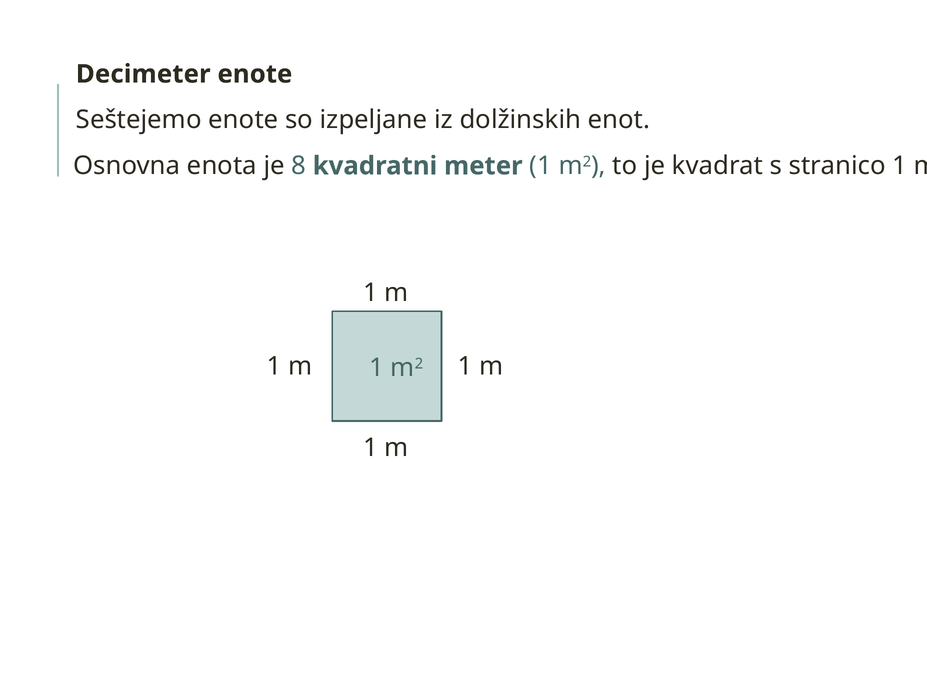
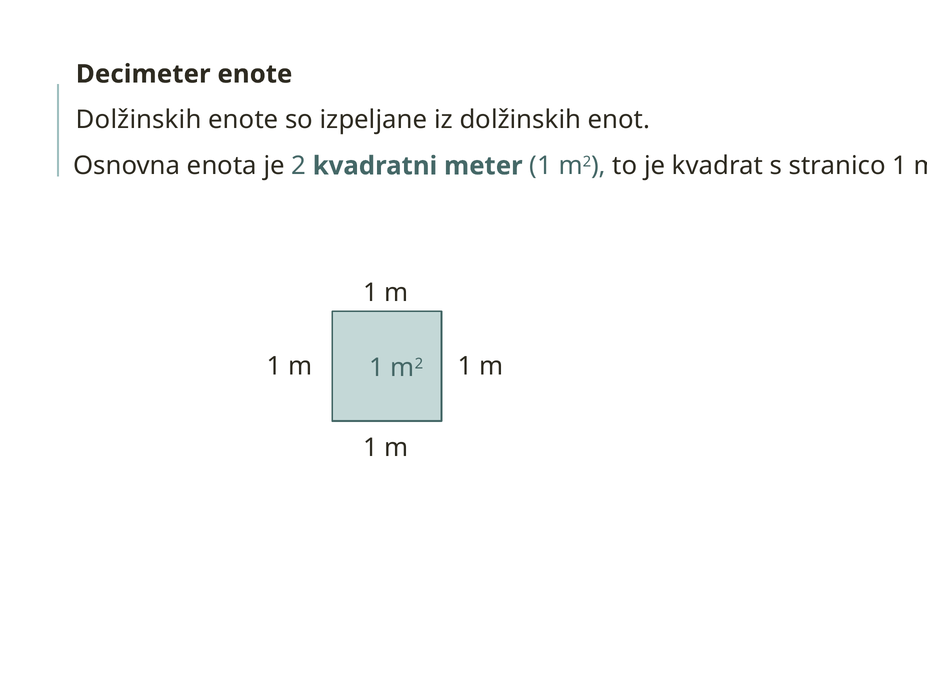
Seštejemo at (139, 120): Seštejemo -> Dolžinskih
8: 8 -> 2
